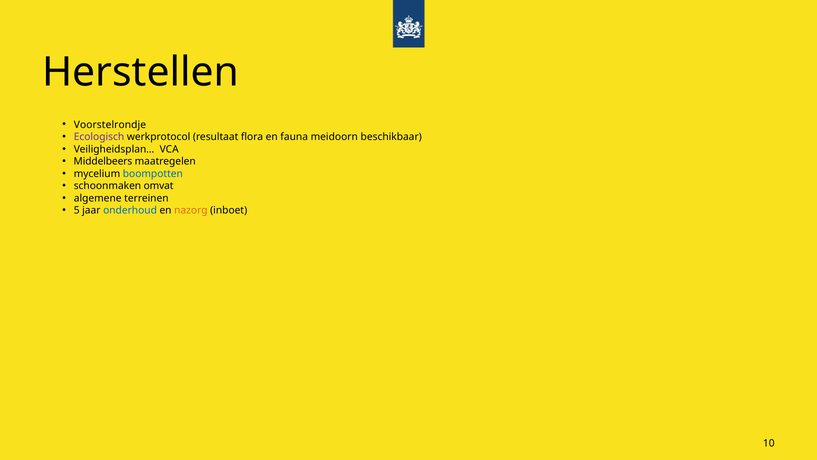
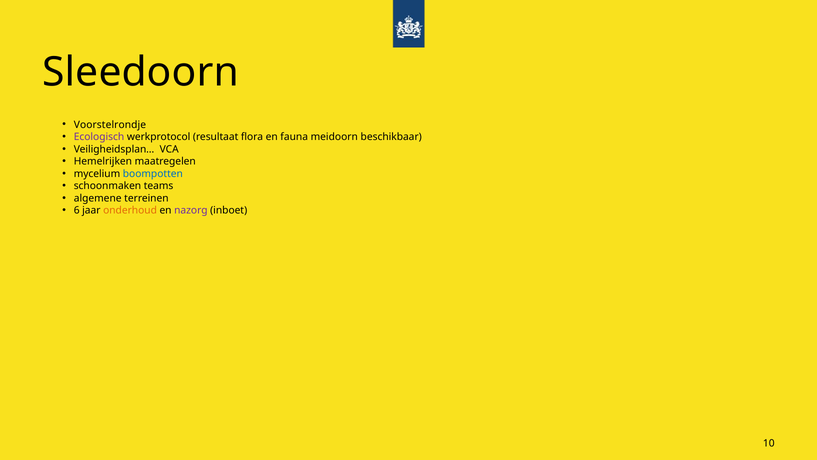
Herstellen: Herstellen -> Sleedoorn
Middelbeers: Middelbeers -> Hemelrijken
omvat: omvat -> teams
5: 5 -> 6
onderhoud colour: blue -> orange
nazorg colour: orange -> purple
